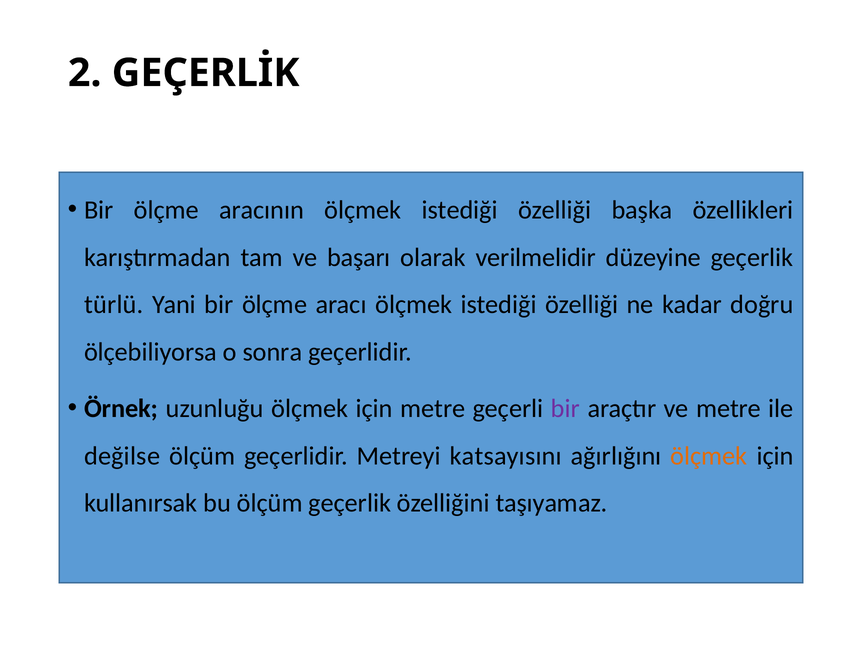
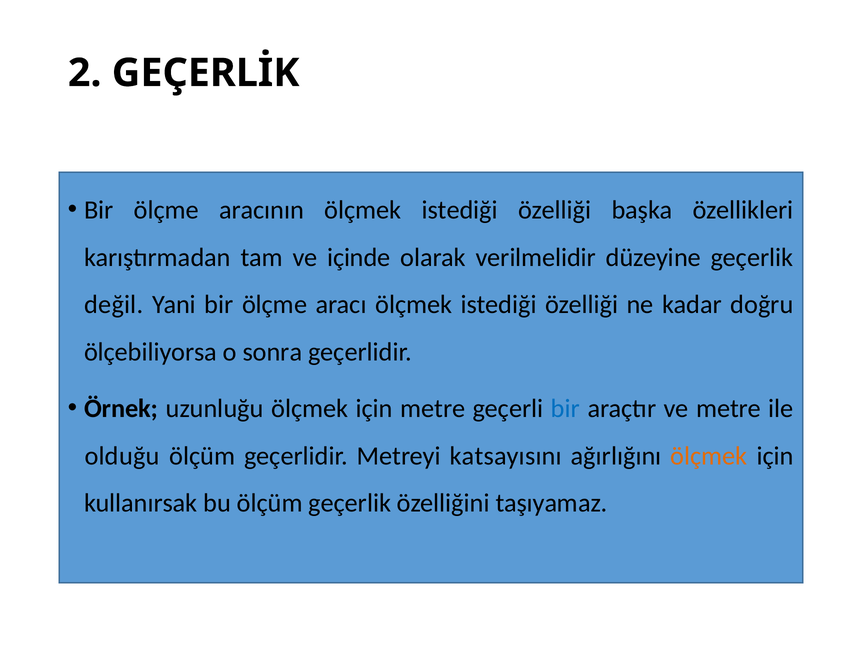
başarı: başarı -> içinde
türlü: türlü -> değil
bir at (565, 408) colour: purple -> blue
değilse: değilse -> olduğu
